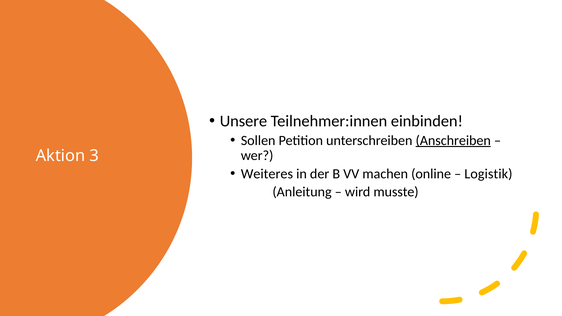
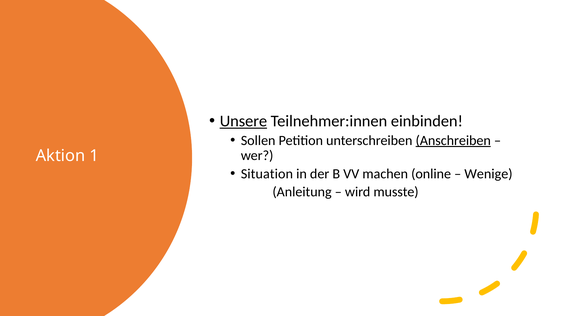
Unsere underline: none -> present
3: 3 -> 1
Weiteres: Weiteres -> Situation
Logistik: Logistik -> Wenige
